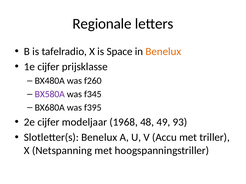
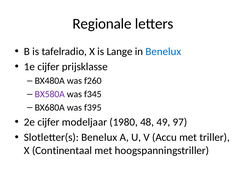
Space: Space -> Lange
Benelux at (163, 52) colour: orange -> blue
1968: 1968 -> 1980
93: 93 -> 97
Netspanning: Netspanning -> Continentaal
